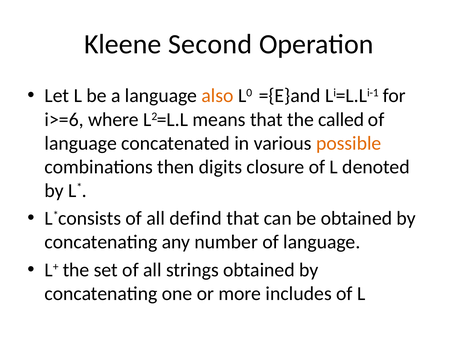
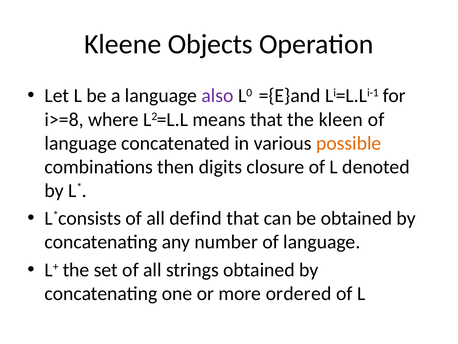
Second: Second -> Objects
also colour: orange -> purple
i>=6: i>=6 -> i>=8
called: called -> kleen
includes: includes -> ordered
